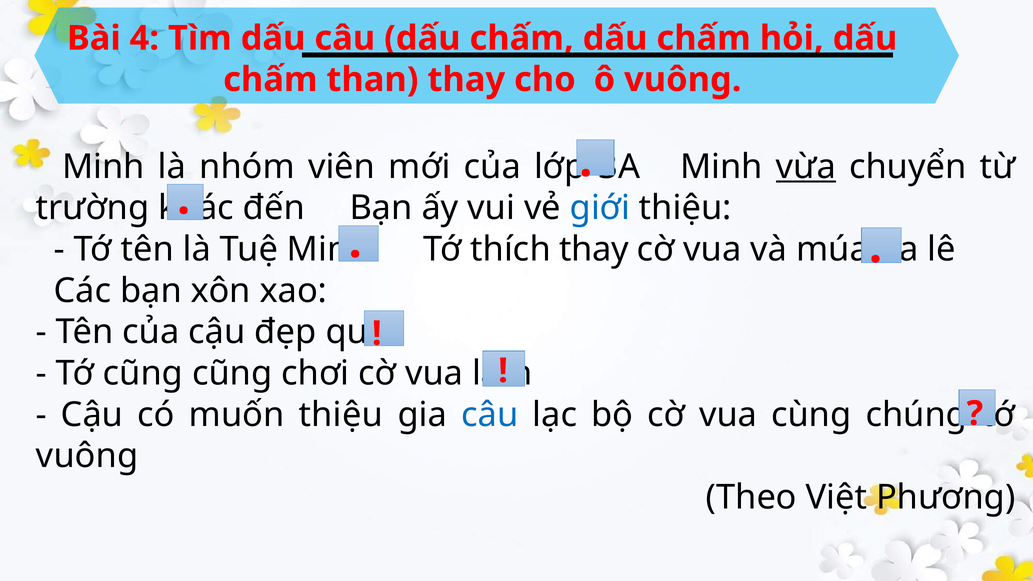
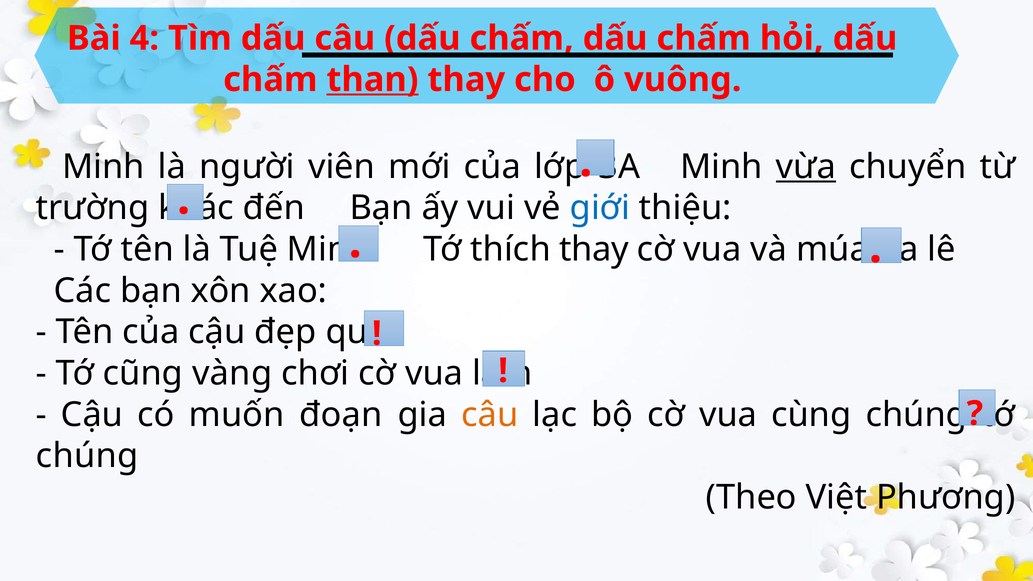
than underline: none -> present
nhóm: nhóm -> người
cũng cũng: cũng -> vàng
muốn thiệu: thiệu -> đoạn
câu at (490, 415) colour: blue -> orange
vuông at (87, 456): vuông -> chúng
